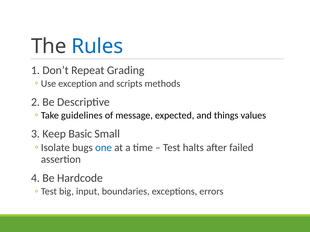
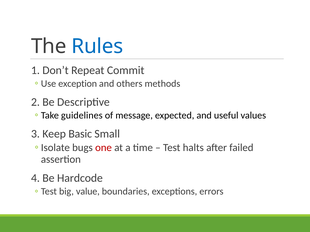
Grading: Grading -> Commit
scripts: scripts -> others
things: things -> useful
one colour: blue -> red
input: input -> value
